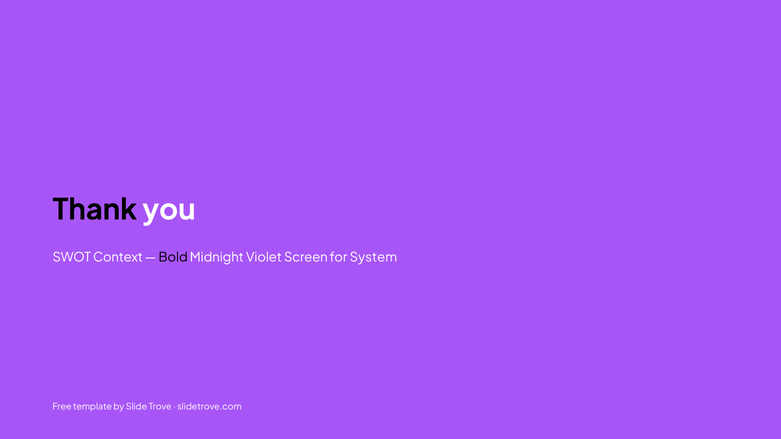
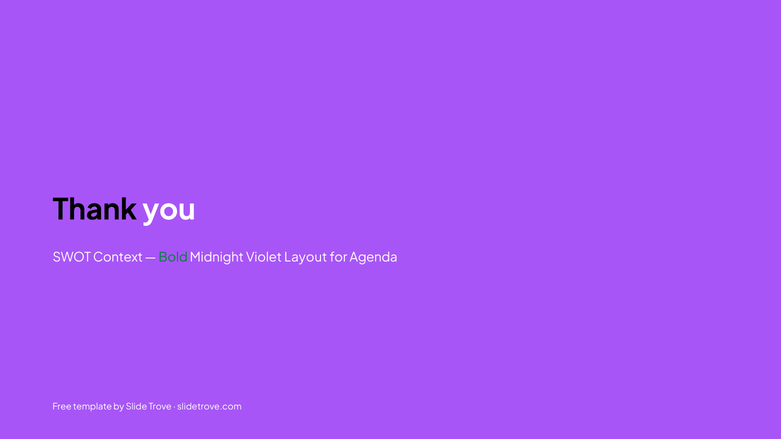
Bold colour: black -> green
Screen: Screen -> Layout
System: System -> Agenda
